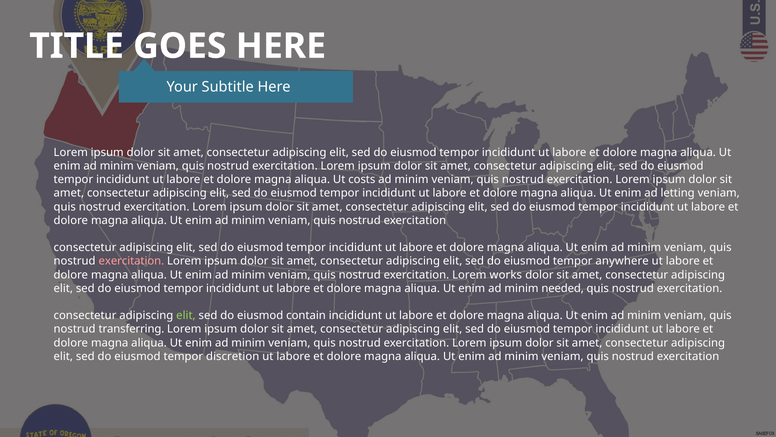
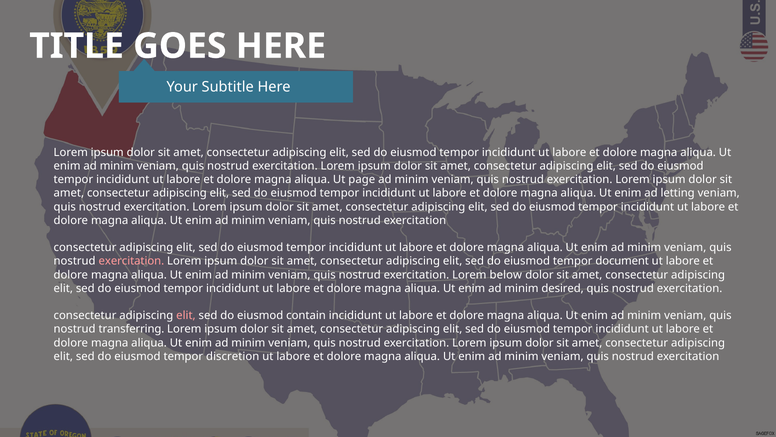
costs: costs -> page
anywhere: anywhere -> document
works: works -> below
needed: needed -> desired
elit at (186, 315) colour: light green -> pink
